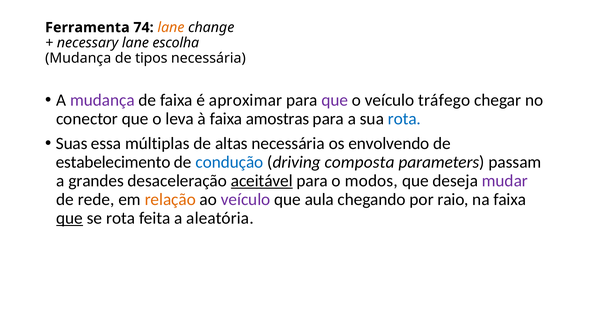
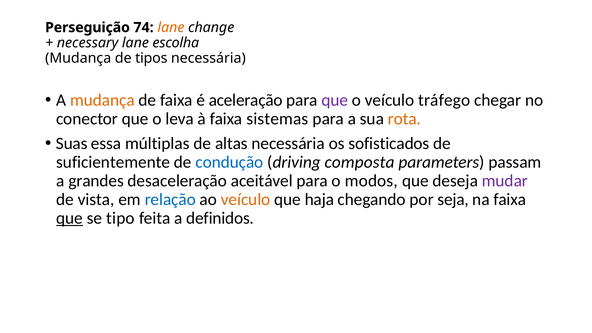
Ferramenta: Ferramenta -> Perseguição
mudança at (102, 100) colour: purple -> orange
aproximar: aproximar -> aceleração
amostras: amostras -> sistemas
rota at (404, 119) colour: blue -> orange
envolvendo: envolvendo -> sofisticados
estabelecimento: estabelecimento -> suficientemente
aceitável underline: present -> none
rede: rede -> vista
relação colour: orange -> blue
veículo at (246, 200) colour: purple -> orange
aula: aula -> haja
raio: raio -> seja
se rota: rota -> tipo
aleatória: aleatória -> definidos
